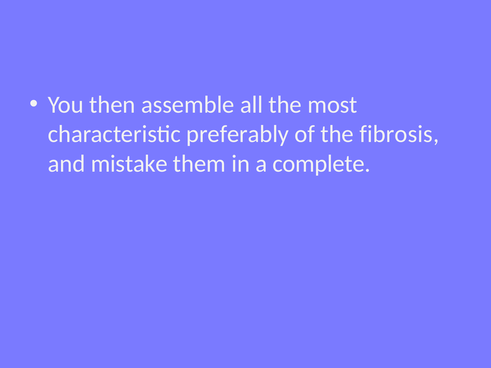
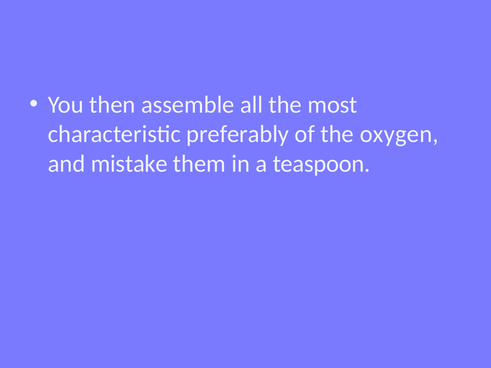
fibrosis: fibrosis -> oxygen
complete: complete -> teaspoon
